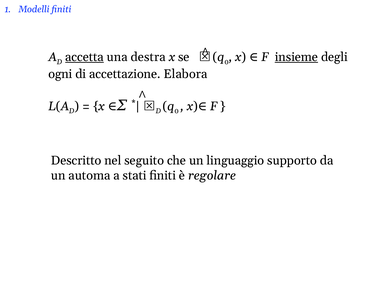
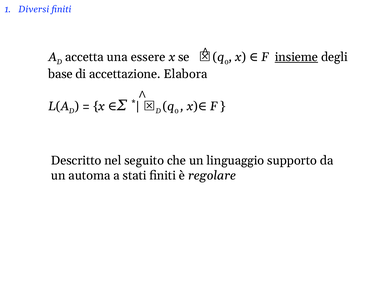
Modelli: Modelli -> Diversi
accetta underline: present -> none
destra: destra -> essere
ogni: ogni -> base
